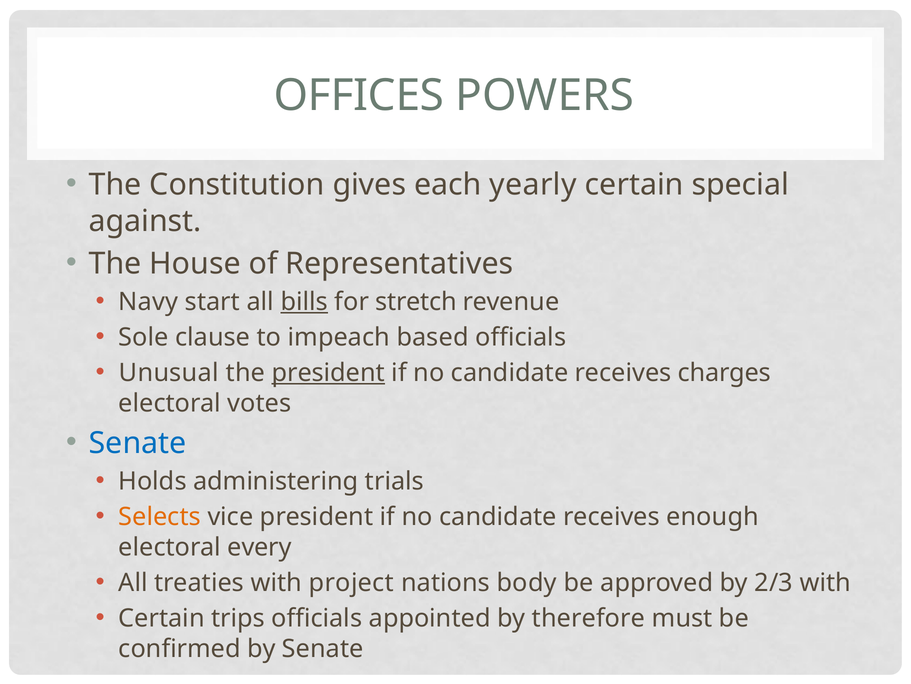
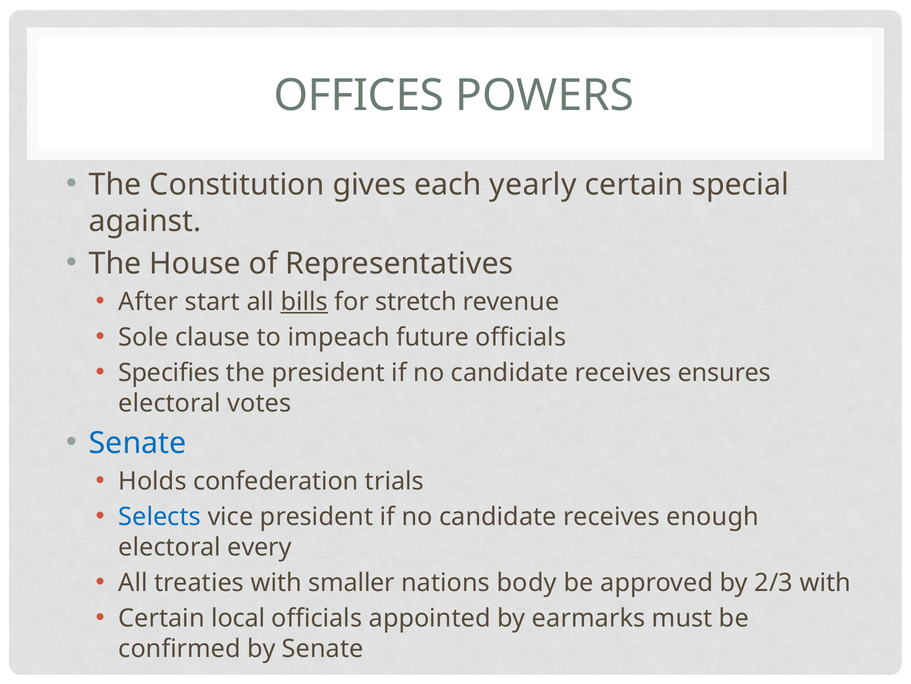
Navy: Navy -> After
based: based -> future
Unusual: Unusual -> Specifies
president at (328, 372) underline: present -> none
charges: charges -> ensures
administering: administering -> confederation
Selects colour: orange -> blue
project: project -> smaller
trips: trips -> local
therefore: therefore -> earmarks
